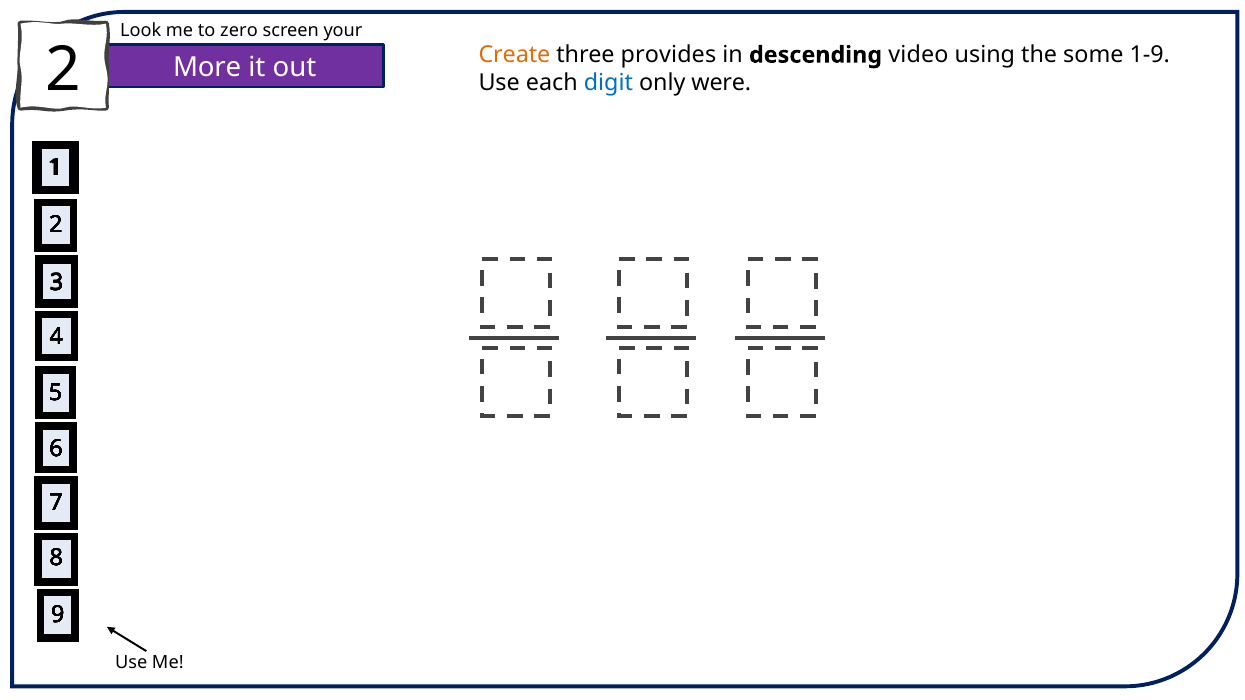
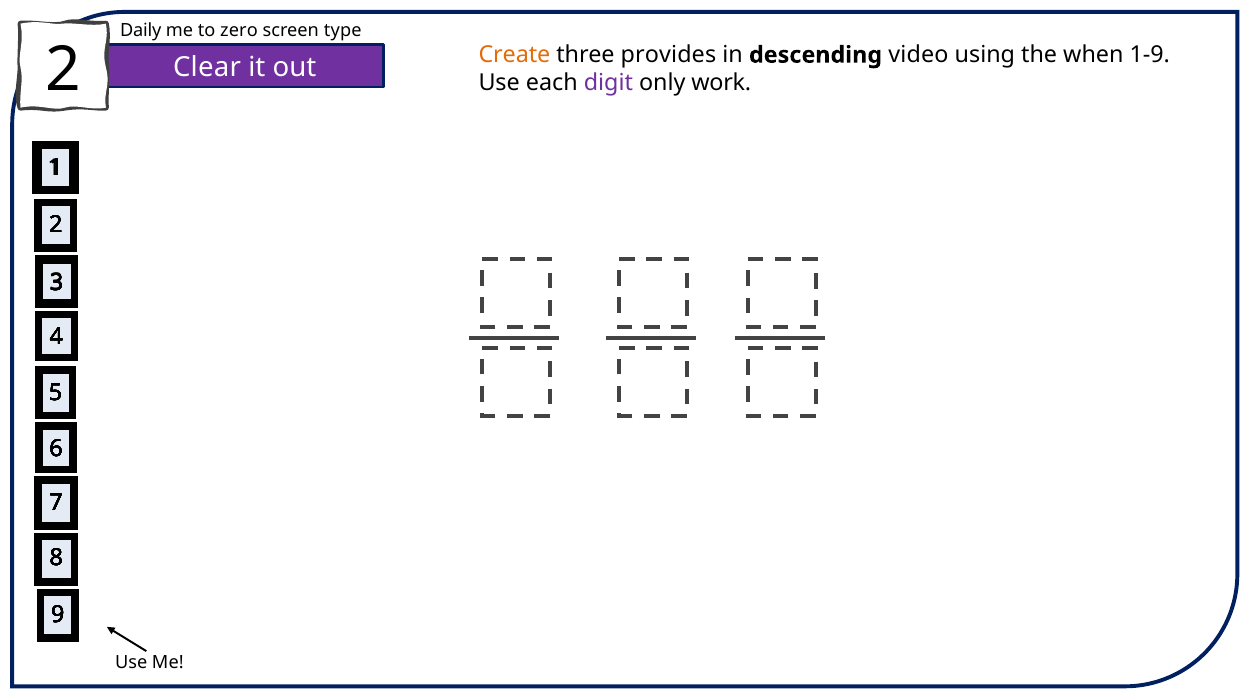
Look: Look -> Daily
your: your -> type
some: some -> when
More: More -> Clear
digit colour: blue -> purple
were: were -> work
